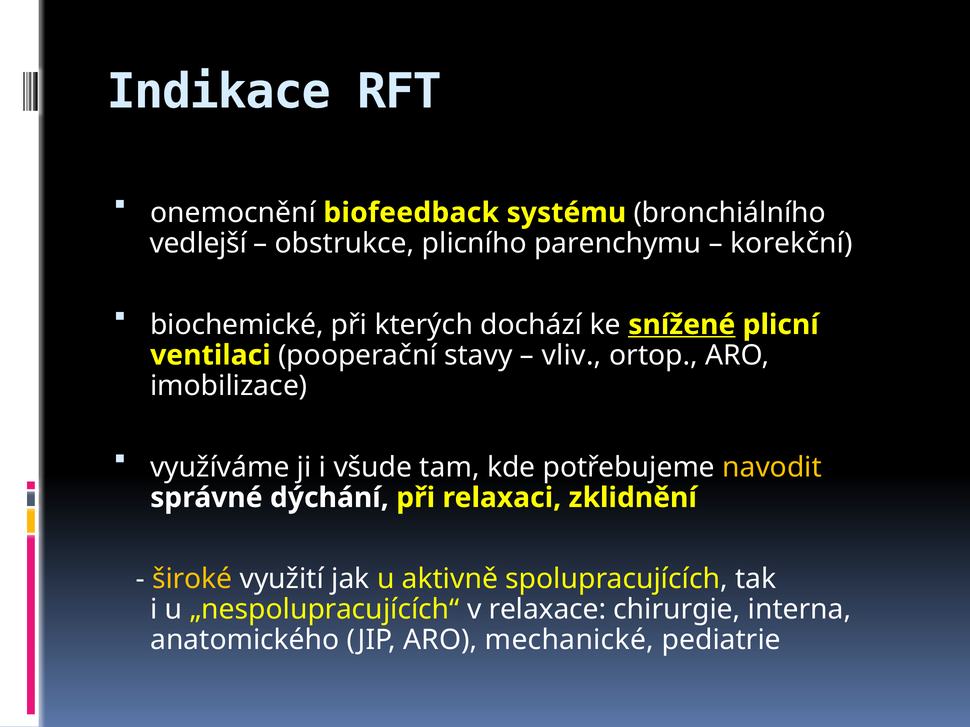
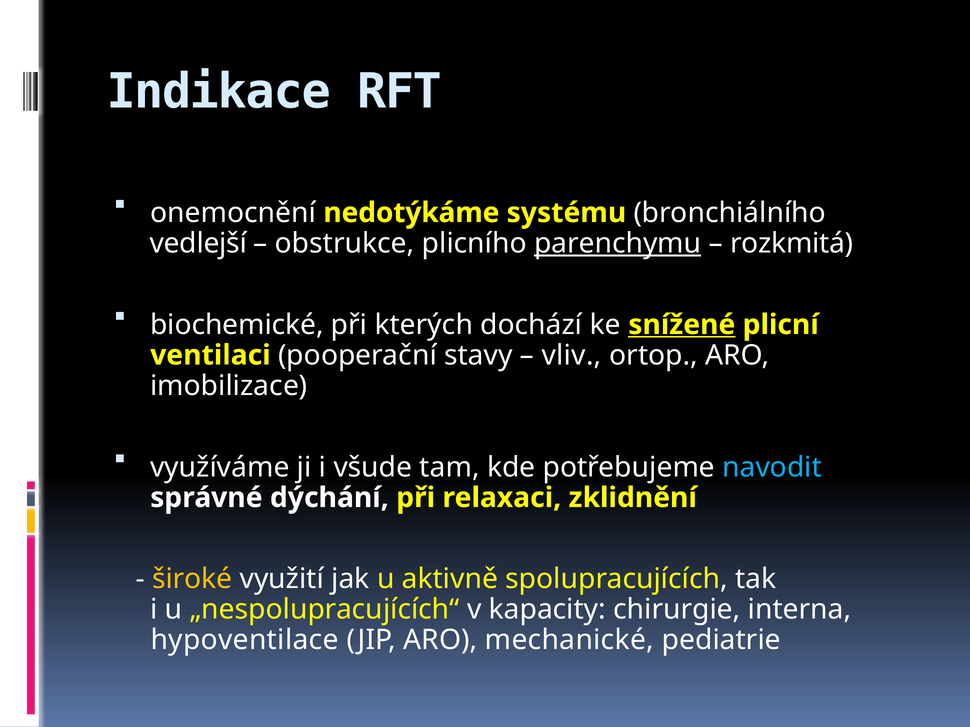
biofeedback: biofeedback -> nedotýkáme
parenchymu underline: none -> present
korekční: korekční -> rozkmitá
navodit colour: yellow -> light blue
relaxace: relaxace -> kapacity
anatomického: anatomického -> hypoventilace
